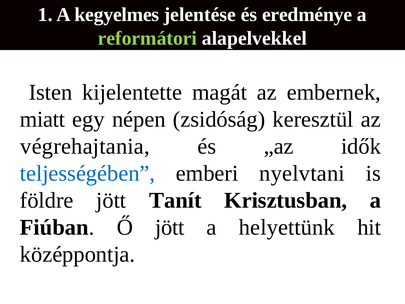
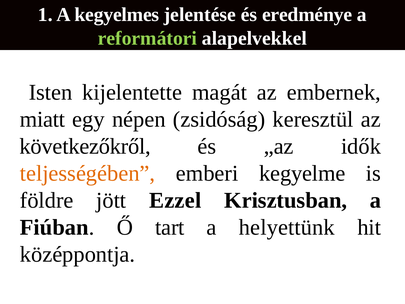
végrehajtania: végrehajtania -> következőkről
teljességében colour: blue -> orange
nyelvtani: nyelvtani -> kegyelme
Tanít: Tanít -> Ezzel
Ő jött: jött -> tart
